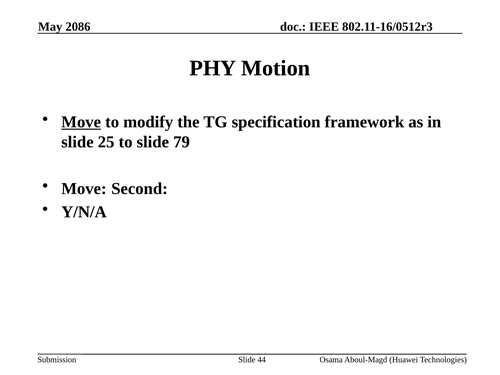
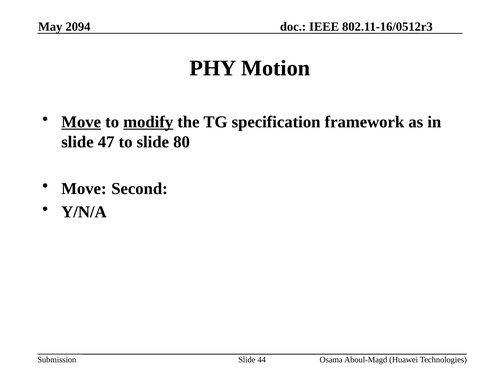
2086: 2086 -> 2094
modify underline: none -> present
25: 25 -> 47
79: 79 -> 80
